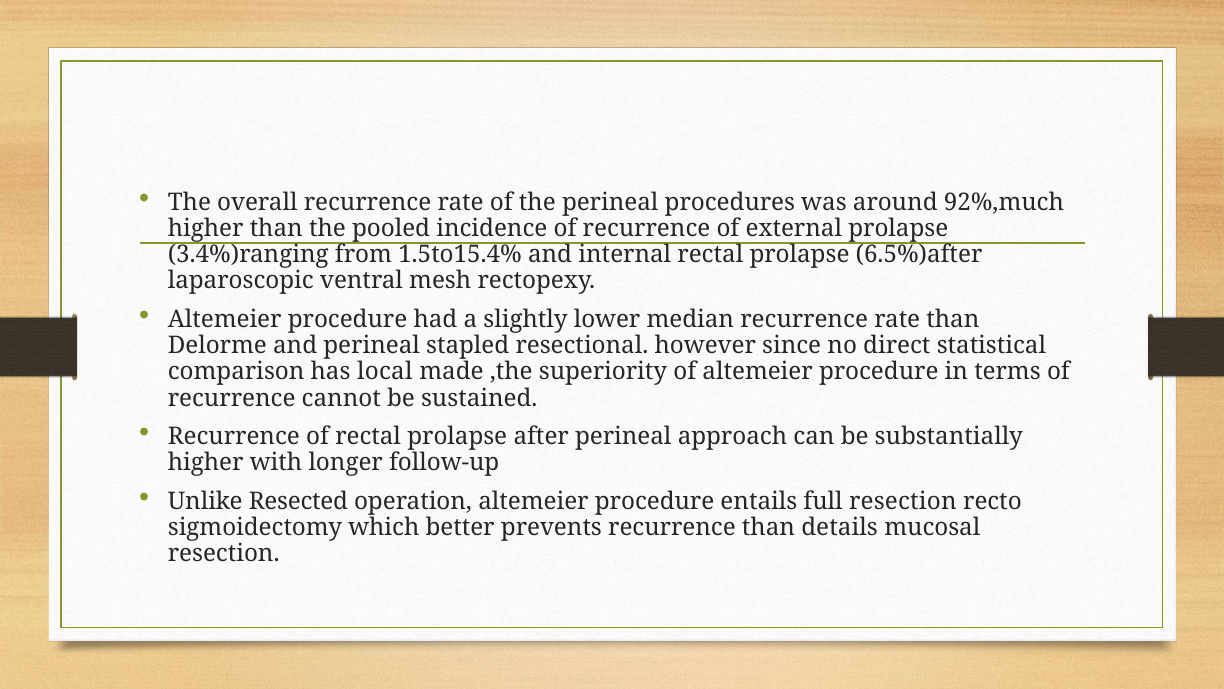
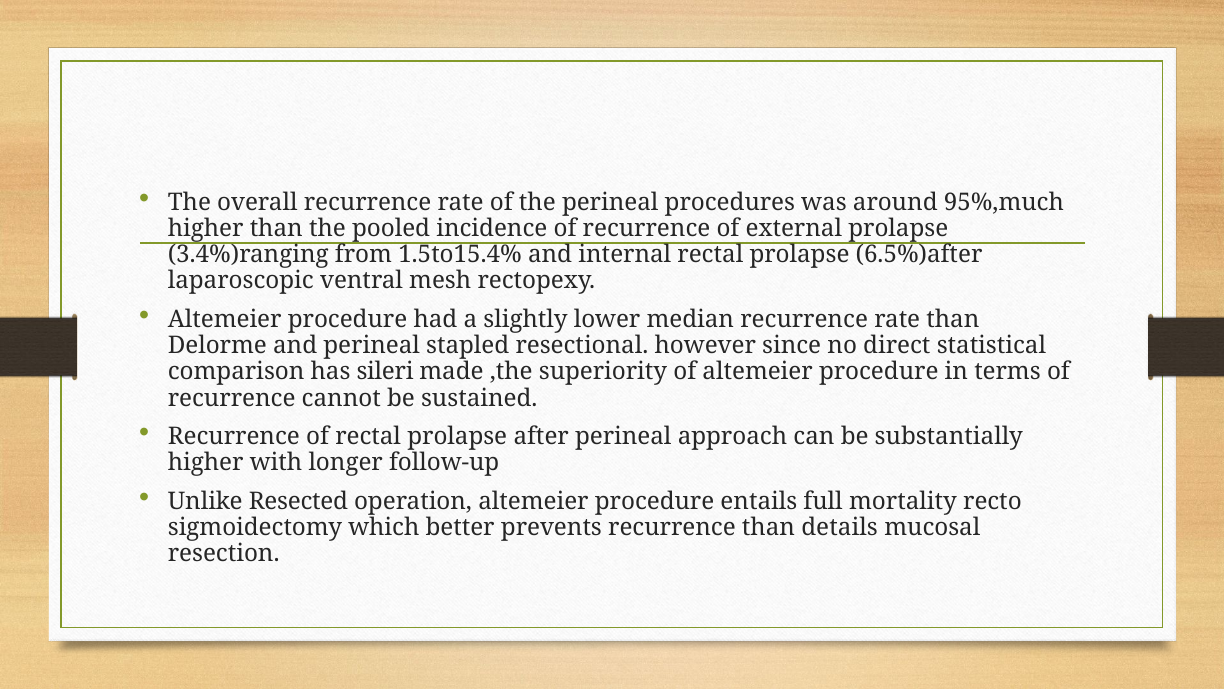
92%,much: 92%,much -> 95%,much
local: local -> sileri
full resection: resection -> mortality
